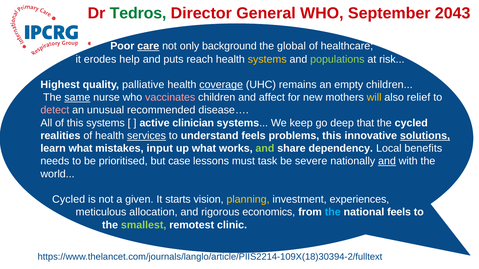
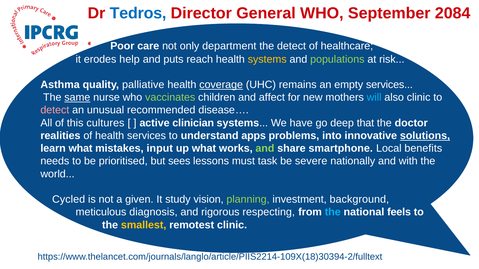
Tedros colour: green -> blue
2043: 2043 -> 2084
care underline: present -> none
background: background -> department
the global: global -> detect
Highest: Highest -> Asthma
empty children: children -> services
vaccinates colour: pink -> light green
will colour: yellow -> light blue
also relief: relief -> clinic
this systems: systems -> cultures
keep: keep -> have
the cycled: cycled -> doctor
services at (147, 136) underline: present -> none
understand feels: feels -> apps
problems this: this -> into
dependency: dependency -> smartphone
case: case -> sees
and at (387, 161) underline: present -> none
starts: starts -> study
planning colour: yellow -> light green
experiences: experiences -> background
allocation: allocation -> diagnosis
economics: economics -> respecting
smallest colour: light green -> yellow
